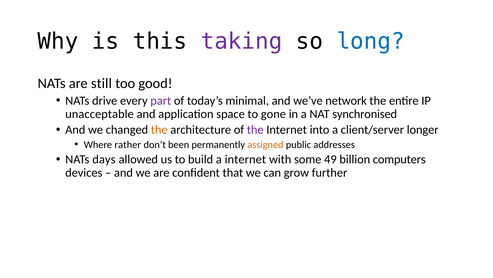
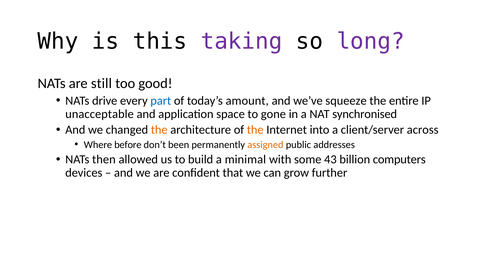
long colour: blue -> purple
part colour: purple -> blue
minimal: minimal -> amount
network: network -> squeeze
the at (255, 130) colour: purple -> orange
longer: longer -> across
rather: rather -> before
days: days -> then
a internet: internet -> minimal
49: 49 -> 43
